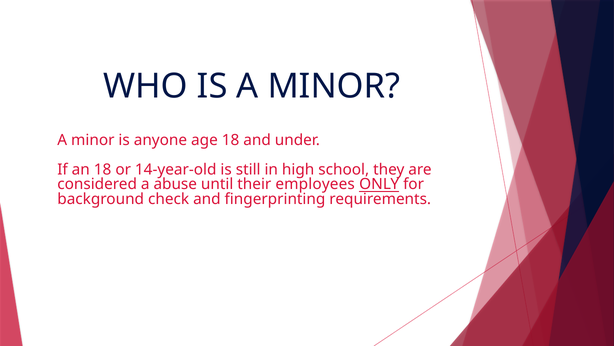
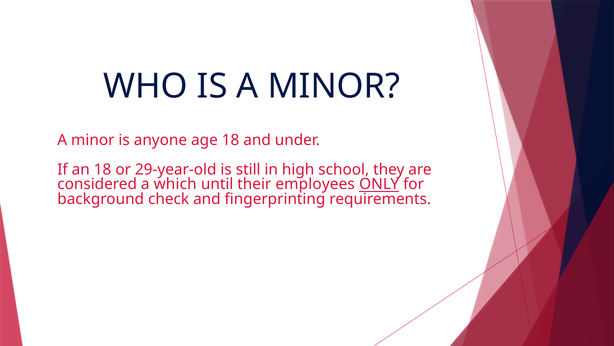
14-year-old: 14-year-old -> 29-year-old
abuse: abuse -> which
